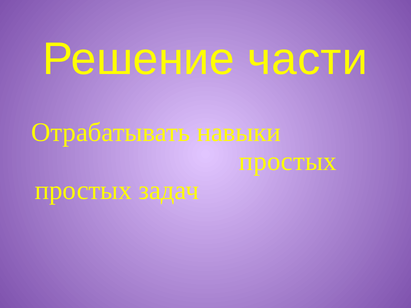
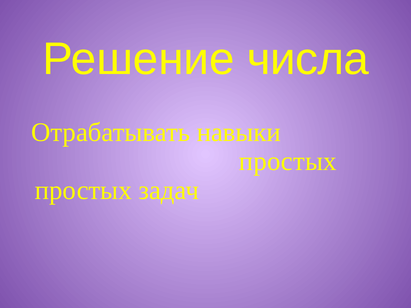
части: части -> числа
